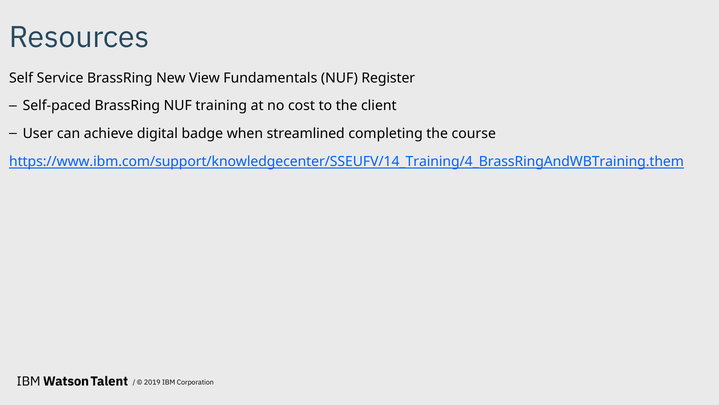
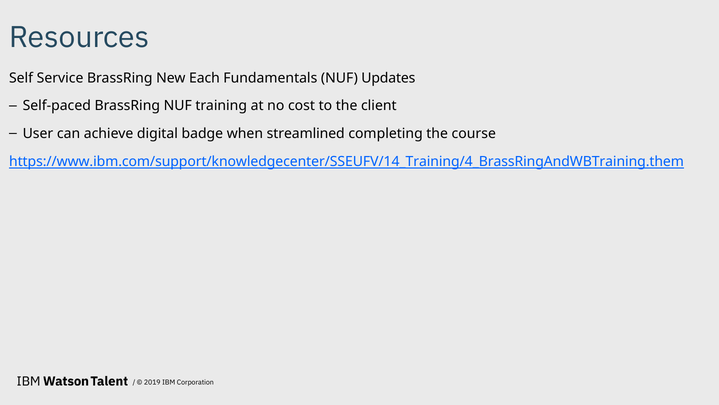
View: View -> Each
Register: Register -> Updates
